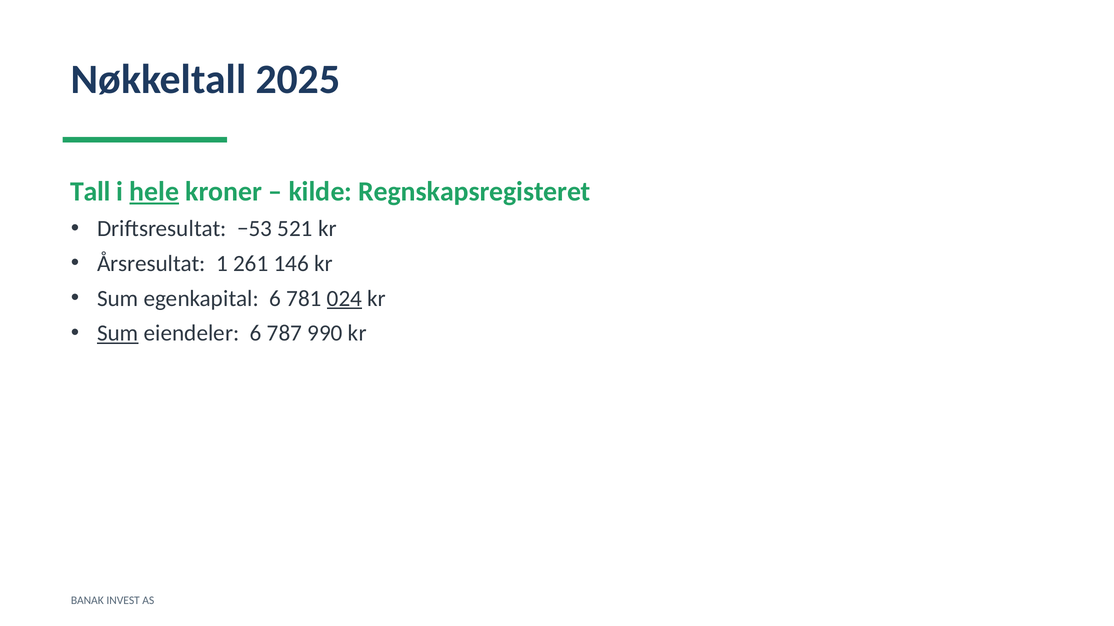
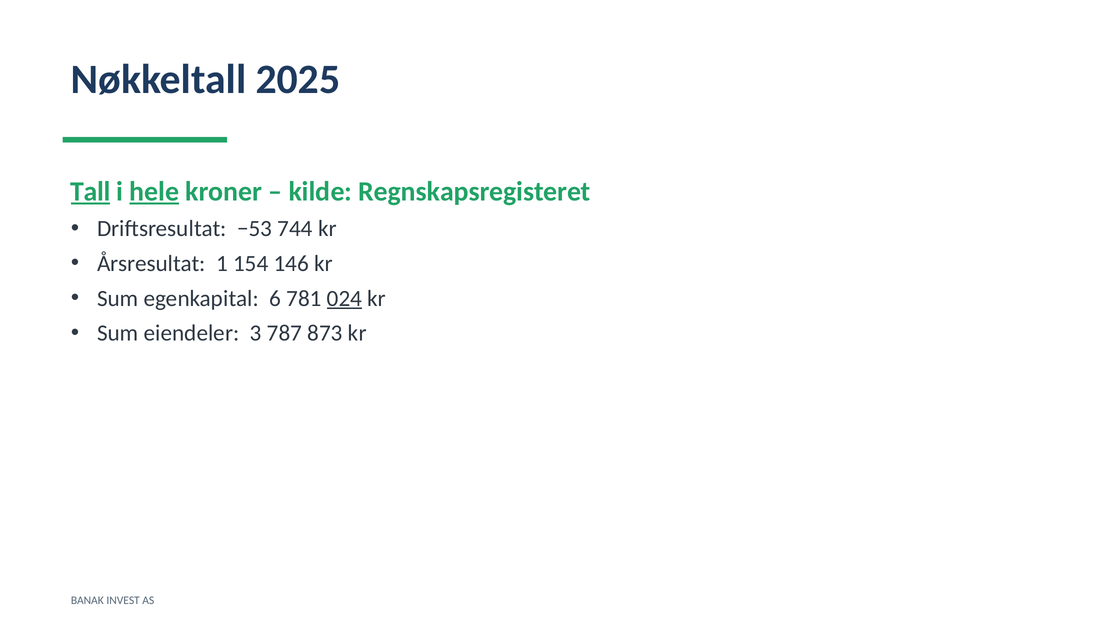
Tall underline: none -> present
521: 521 -> 744
261: 261 -> 154
Sum at (118, 334) underline: present -> none
eiendeler 6: 6 -> 3
990: 990 -> 873
